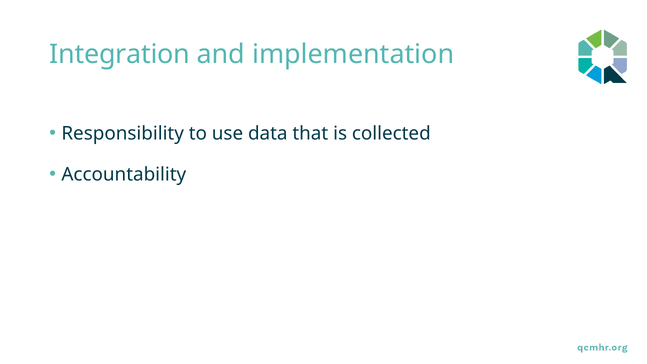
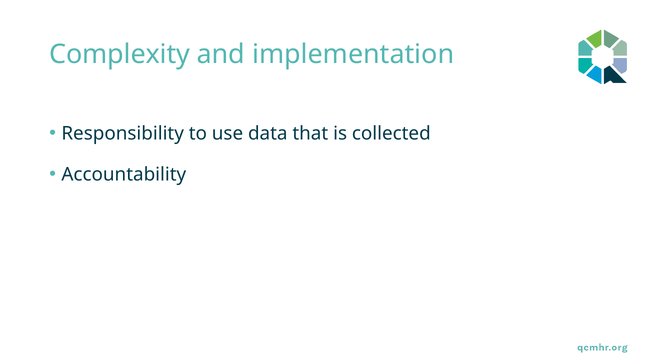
Integration: Integration -> Complexity
